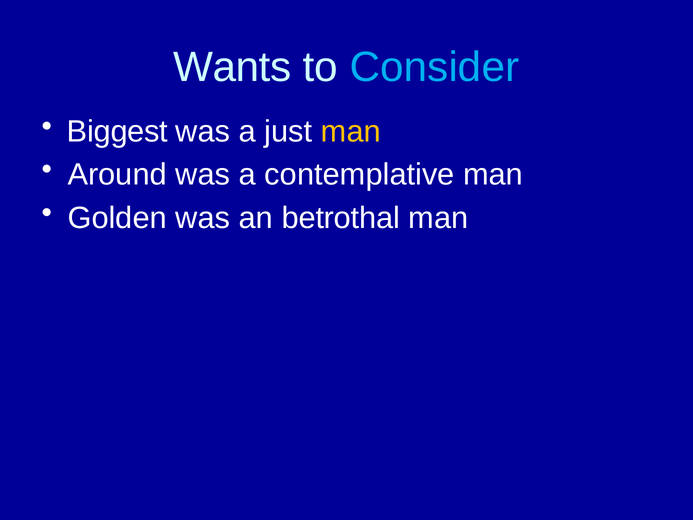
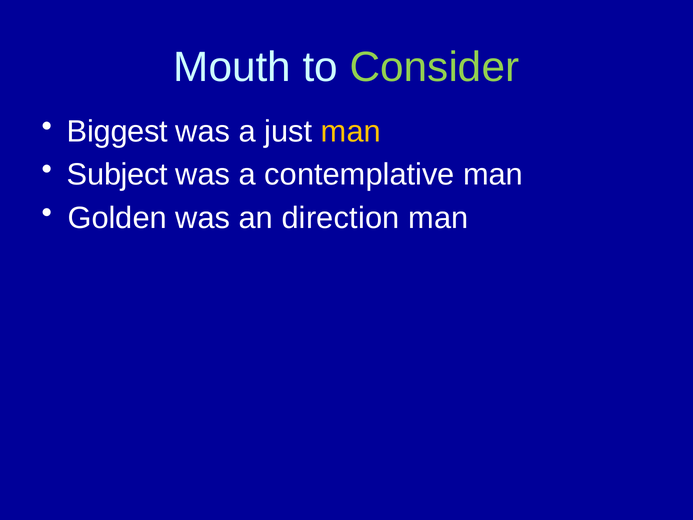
Wants: Wants -> Mouth
Consider colour: light blue -> light green
Around: Around -> Subject
betrothal: betrothal -> direction
